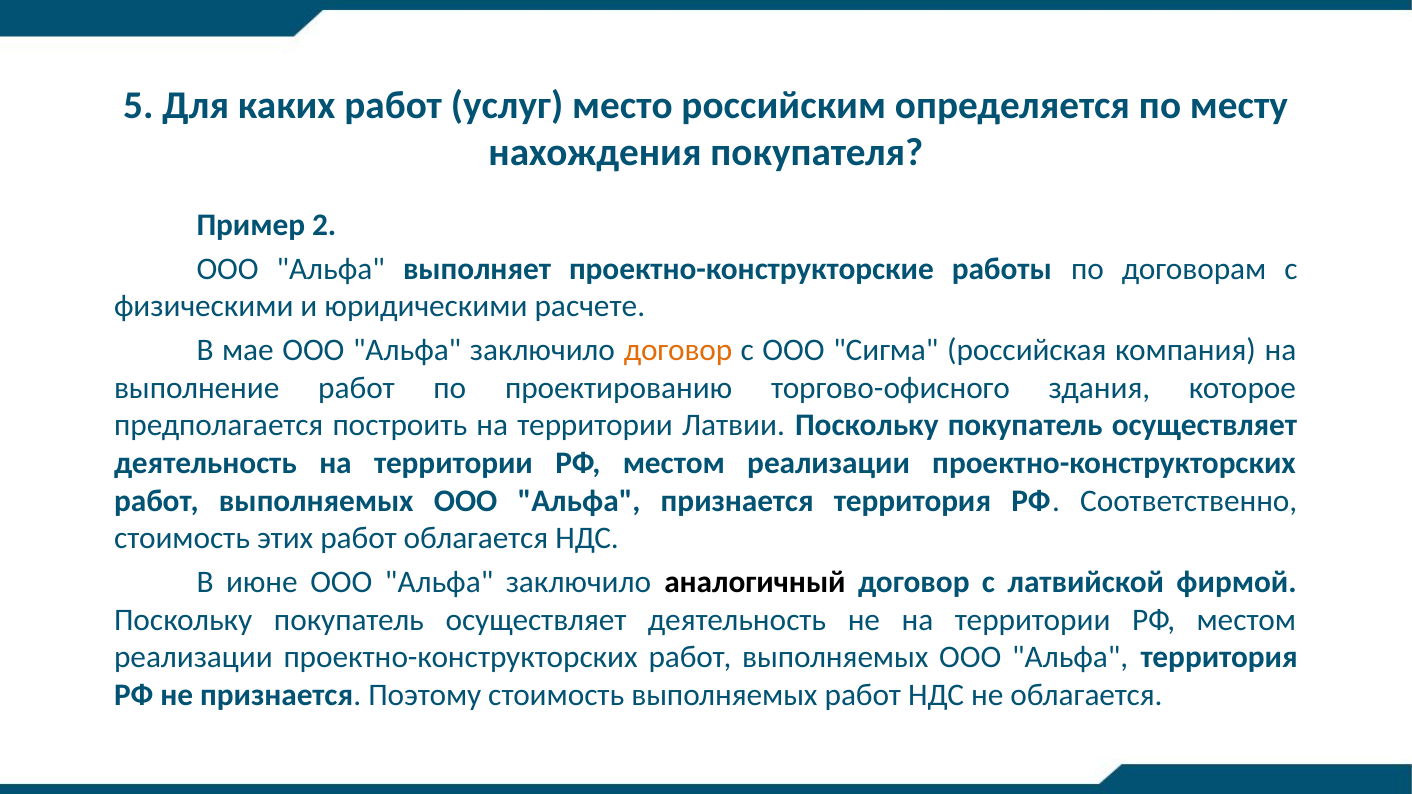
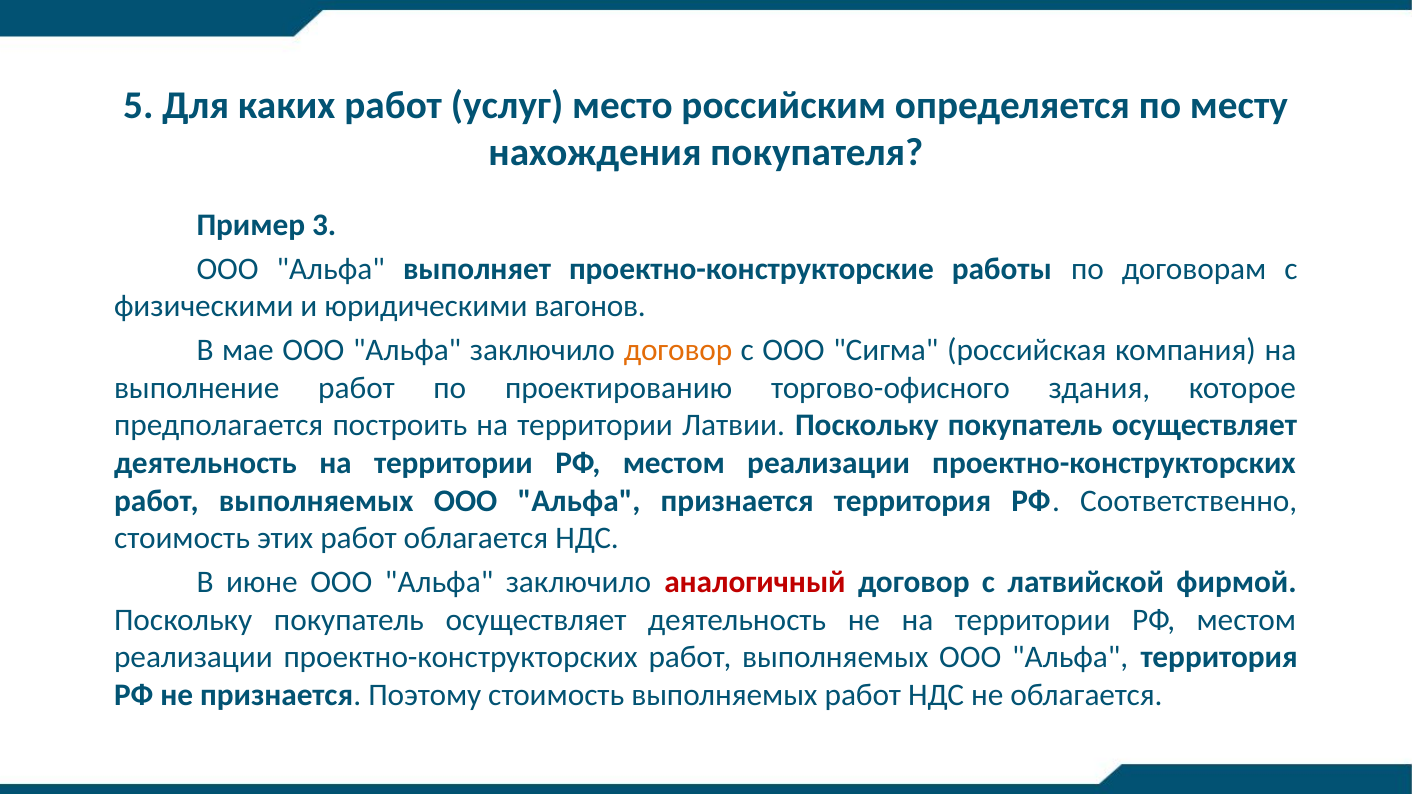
2: 2 -> 3
расчете: расчете -> вагонов
аналогичный colour: black -> red
